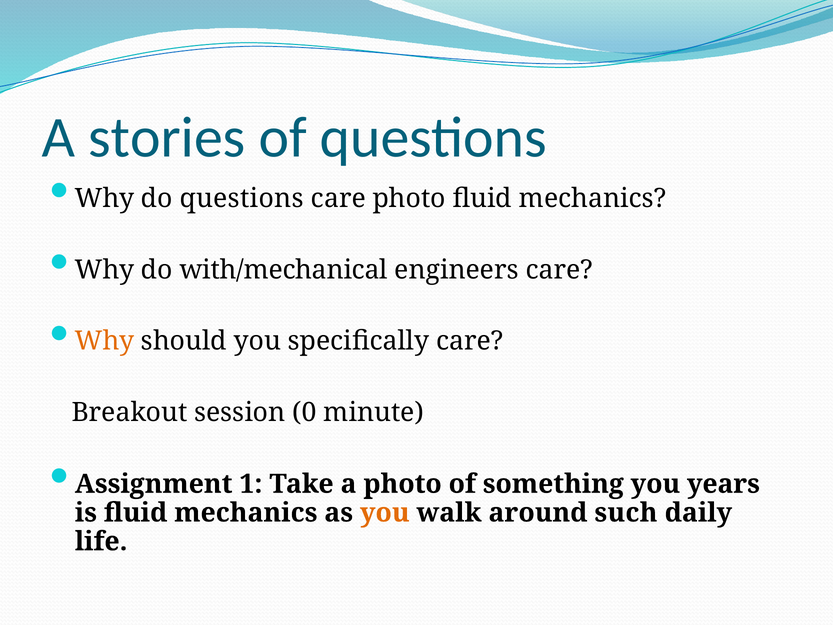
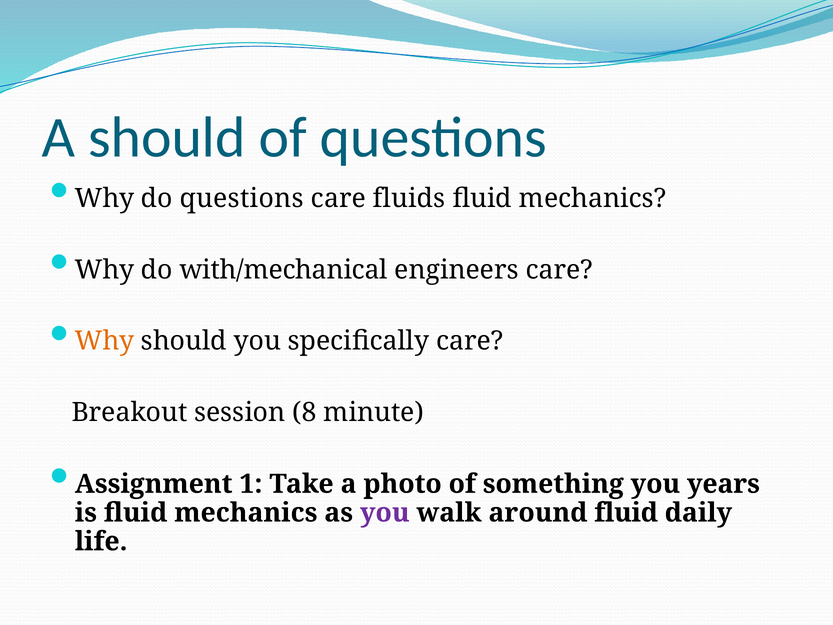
A stories: stories -> should
care photo: photo -> fluids
0: 0 -> 8
you at (385, 513) colour: orange -> purple
around such: such -> fluid
